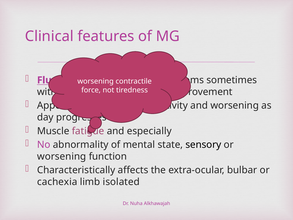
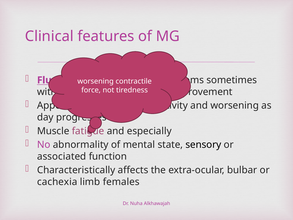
worsening at (62, 156): worsening -> associated
isolated: isolated -> females
